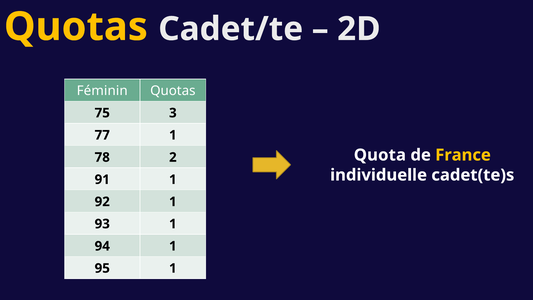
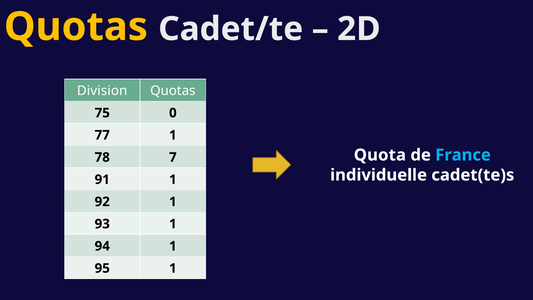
Féminin: Féminin -> Division
3: 3 -> 0
France colour: yellow -> light blue
2: 2 -> 7
